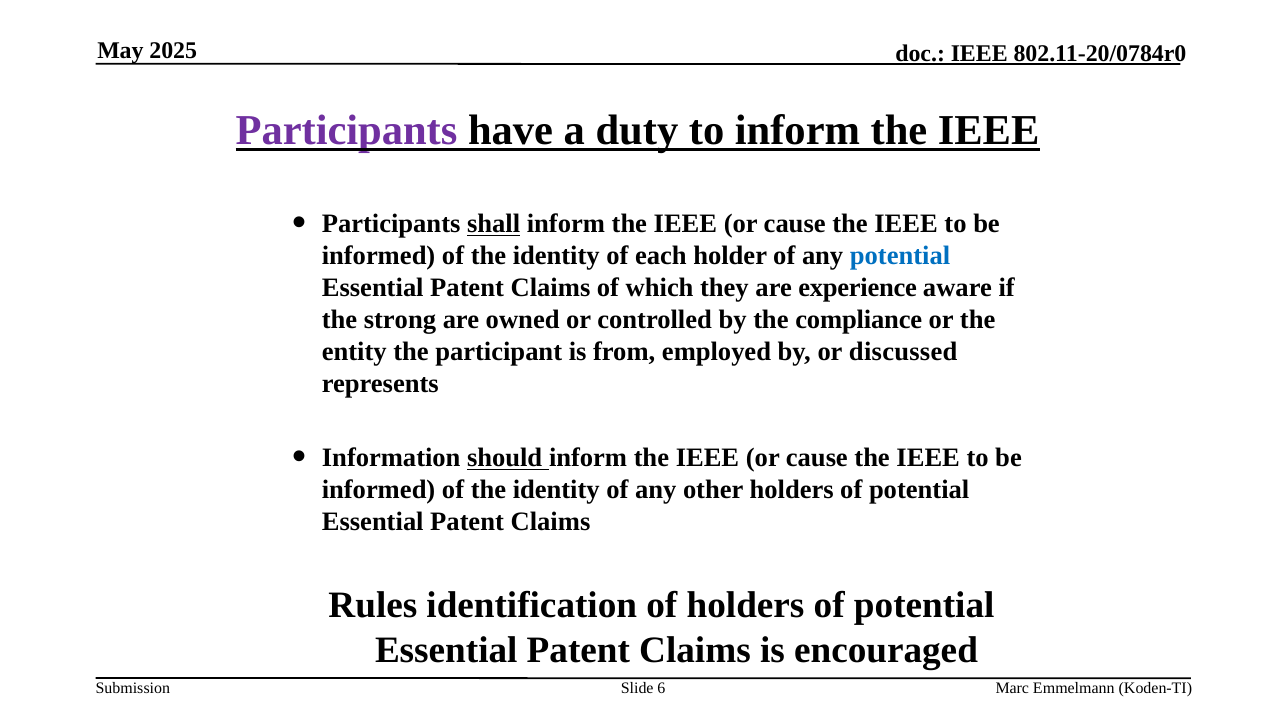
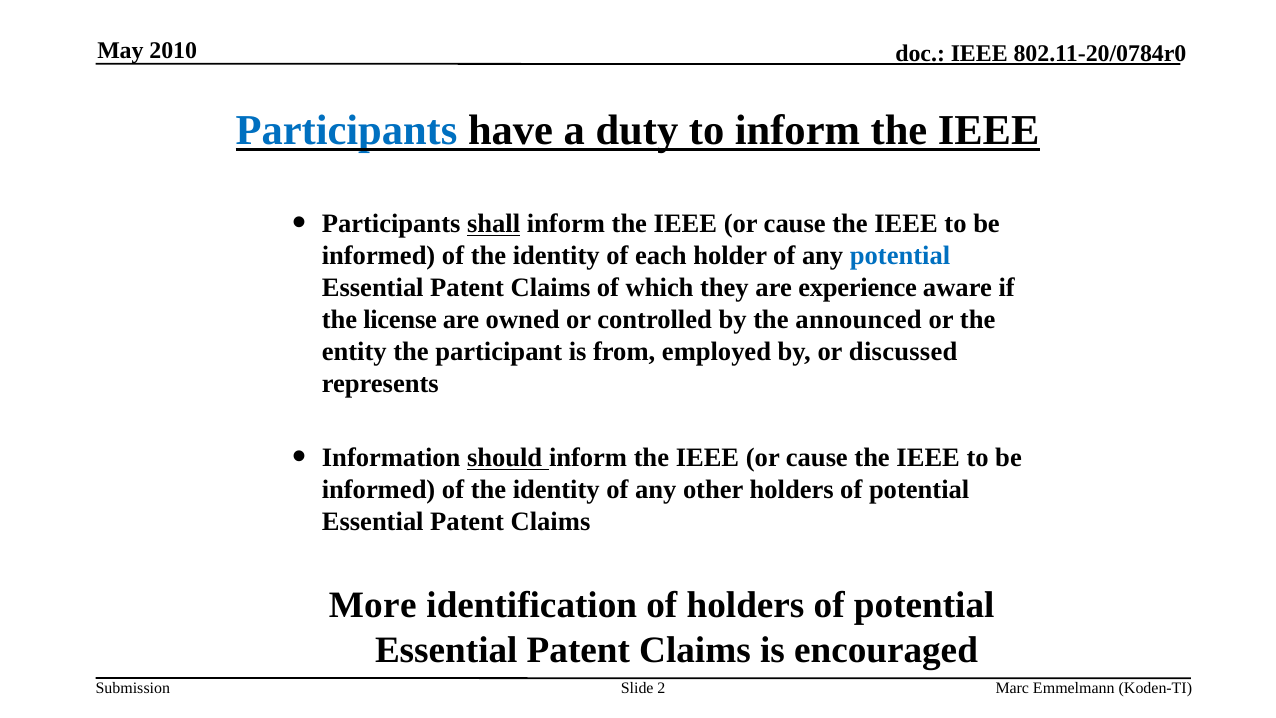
2025: 2025 -> 2010
Participants at (347, 130) colour: purple -> blue
strong: strong -> license
compliance: compliance -> announced
Rules: Rules -> More
6: 6 -> 2
